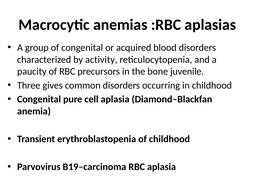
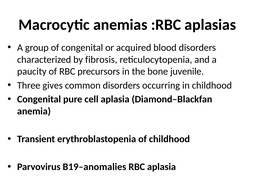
activity: activity -> fibrosis
B19–carcinoma: B19–carcinoma -> B19–anomalies
